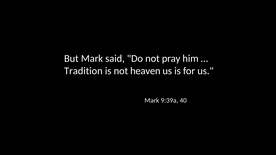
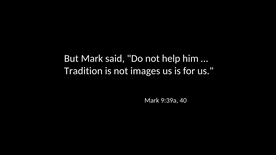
pray: pray -> help
heaven: heaven -> images
